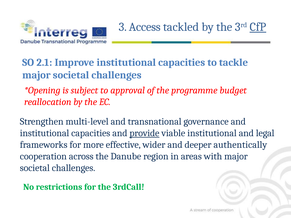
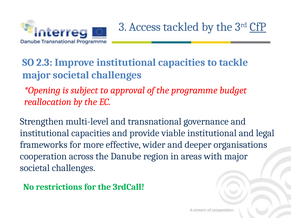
2.1: 2.1 -> 2.3
provide underline: present -> none
authentically: authentically -> organisations
